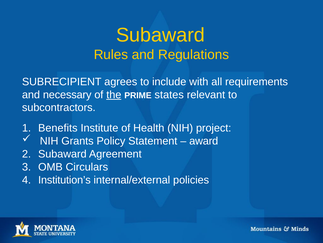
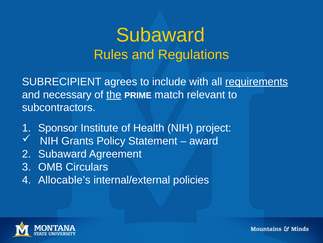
requirements underline: none -> present
states: states -> match
Benefits: Benefits -> Sponsor
Institution’s: Institution’s -> Allocable’s
